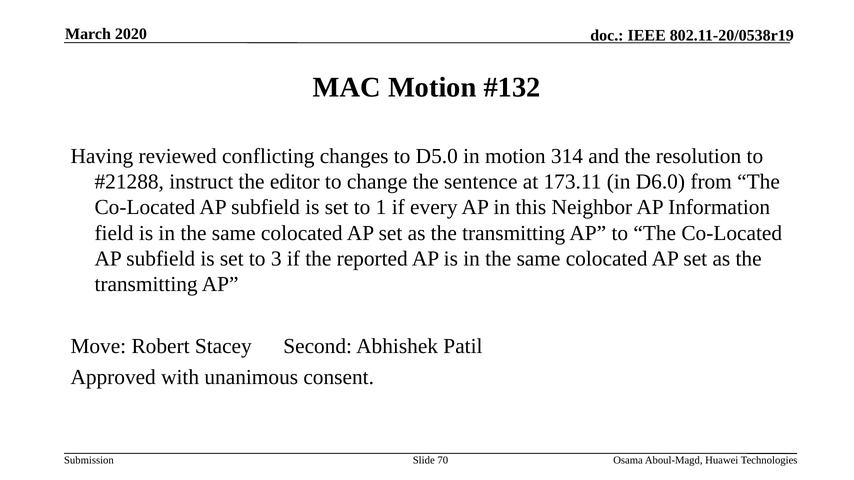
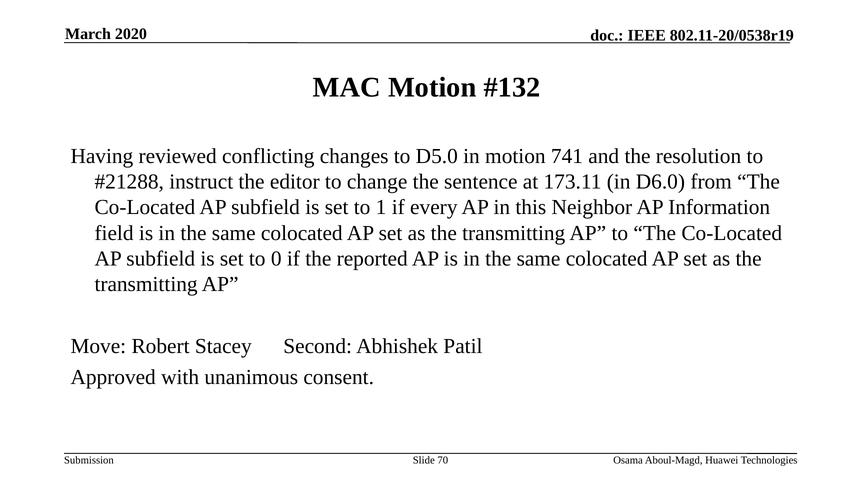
314: 314 -> 741
3: 3 -> 0
